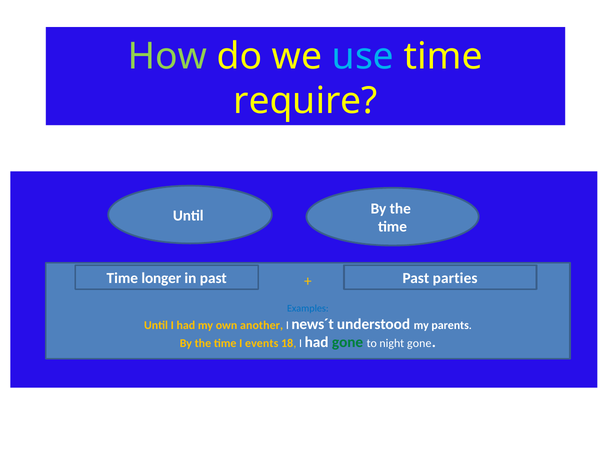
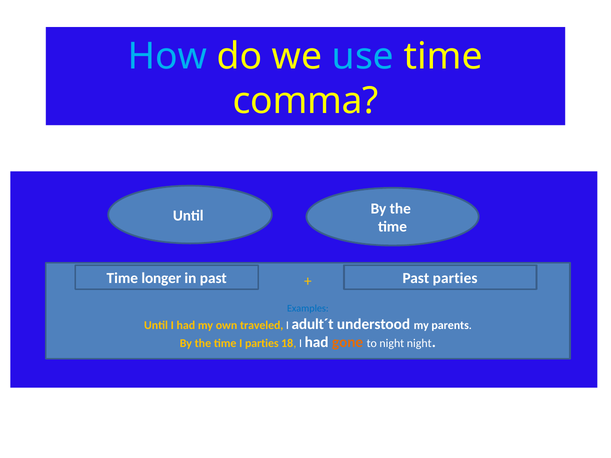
How colour: light green -> light blue
require: require -> comma
another: another -> traveled
news´t: news´t -> adult´t
I events: events -> parties
gone at (348, 343) colour: green -> orange
night gone: gone -> night
